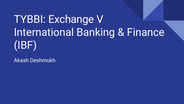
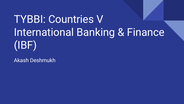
Exchange: Exchange -> Countries
